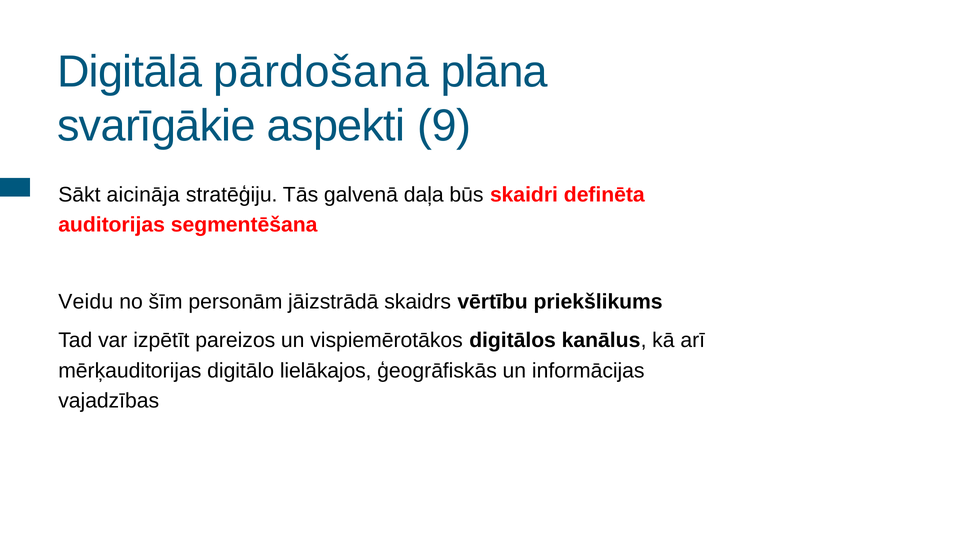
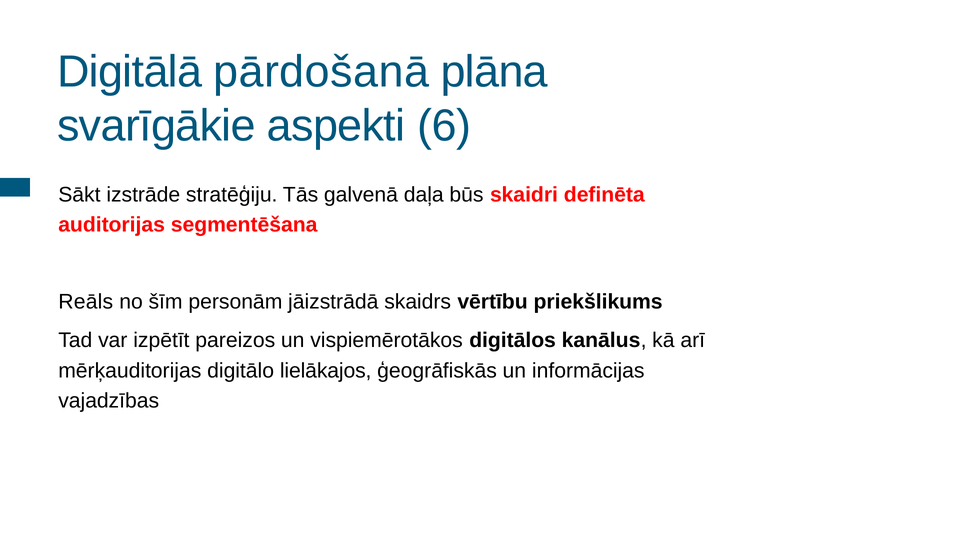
9: 9 -> 6
aicināja: aicināja -> izstrāde
Veidu: Veidu -> Reāls
